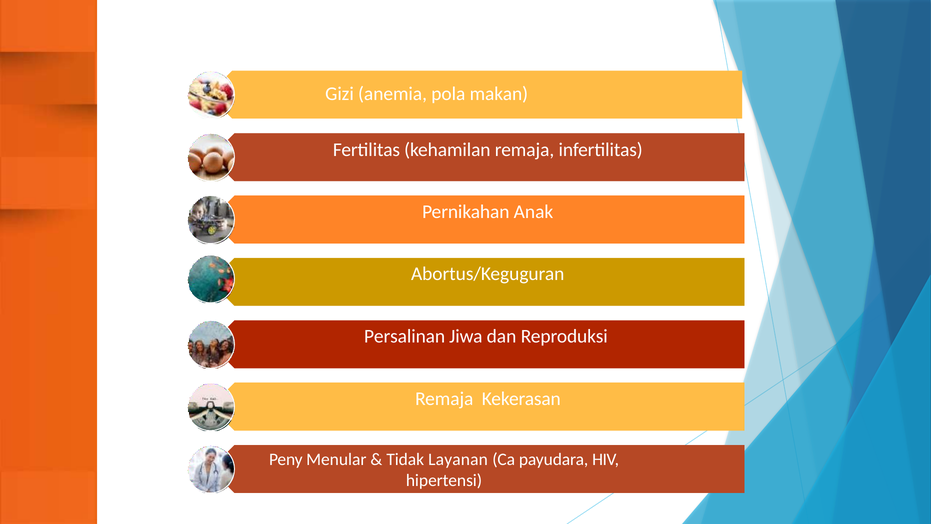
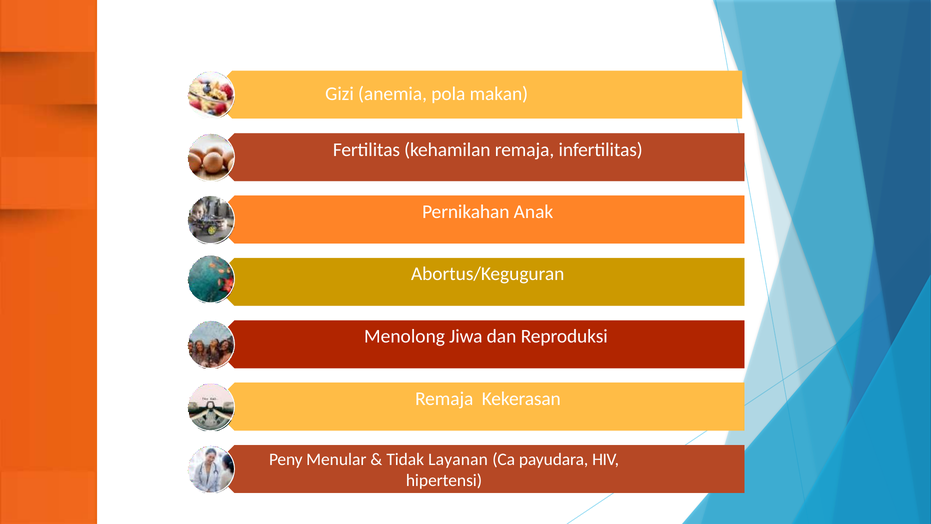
Persalinan: Persalinan -> Menolong
